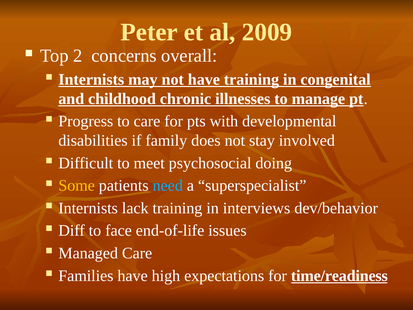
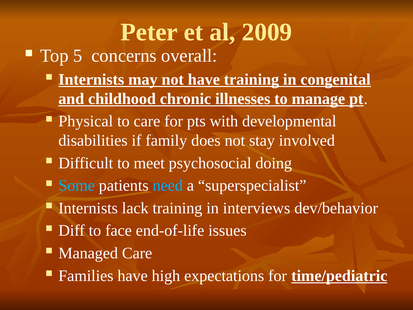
2: 2 -> 5
Progress: Progress -> Physical
Some colour: yellow -> light blue
time/readiness: time/readiness -> time/pediatric
